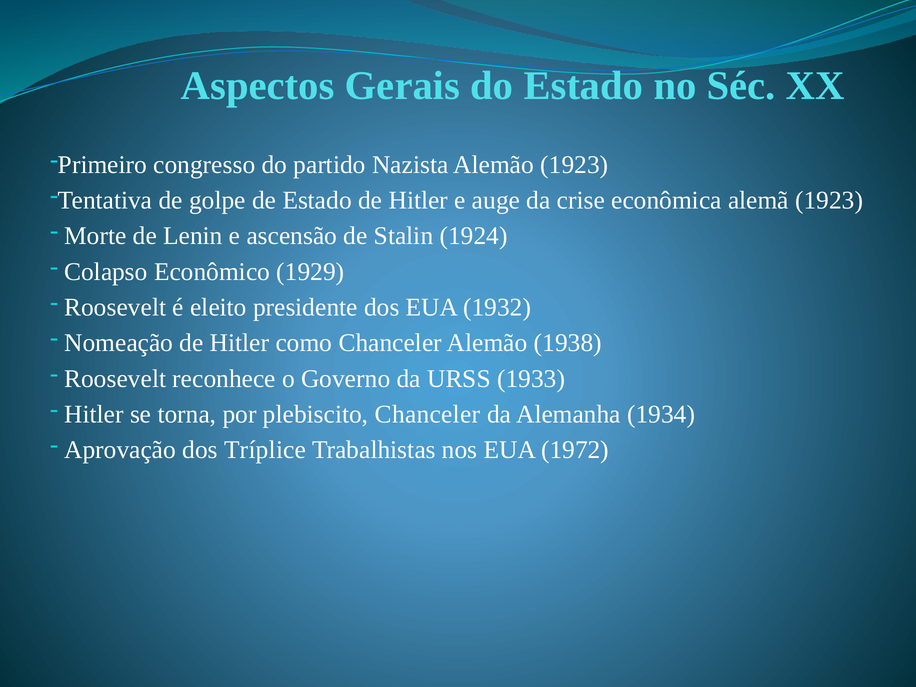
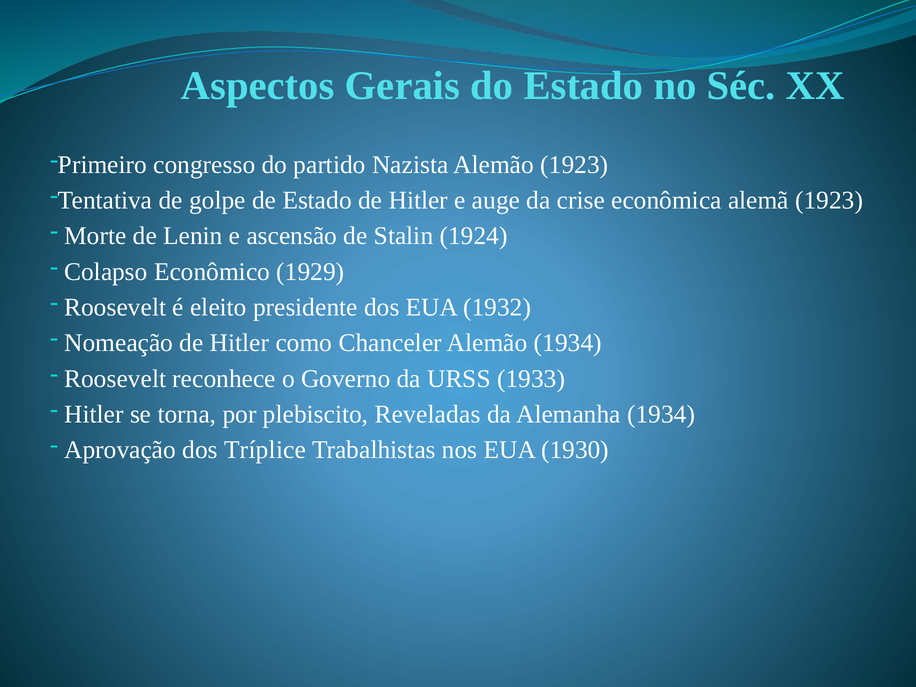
Alemão 1938: 1938 -> 1934
plebiscito Chanceler: Chanceler -> Reveladas
1972: 1972 -> 1930
